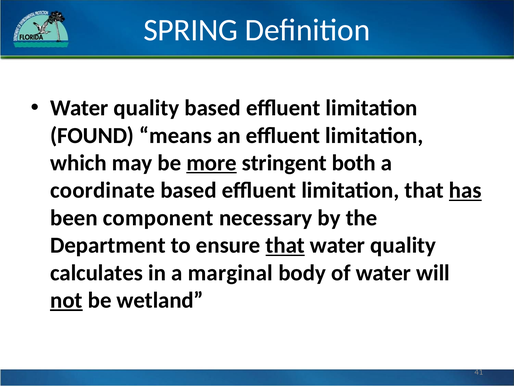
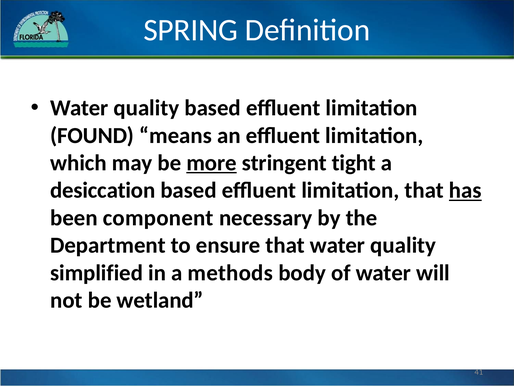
both: both -> tight
coordinate: coordinate -> desiccation
that at (285, 245) underline: present -> none
calculates: calculates -> simplified
marginal: marginal -> methods
not underline: present -> none
